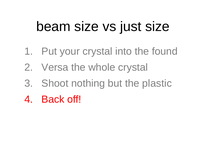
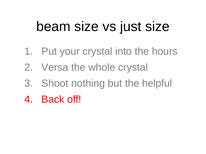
found: found -> hours
plastic: plastic -> helpful
